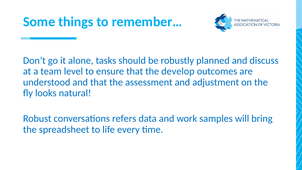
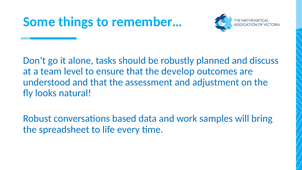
refers: refers -> based
